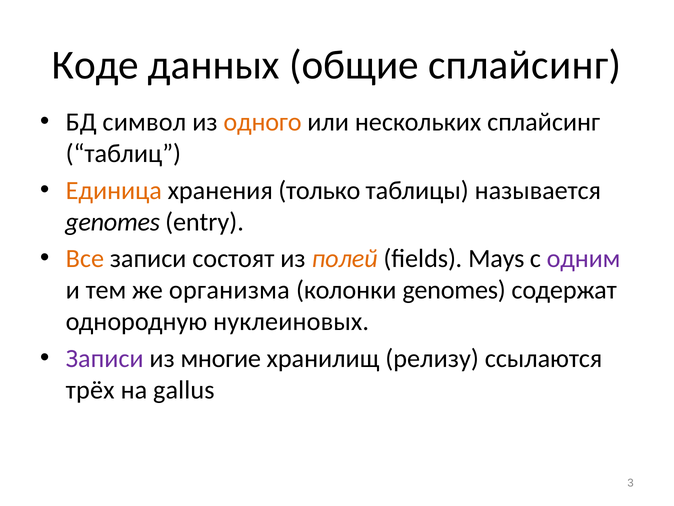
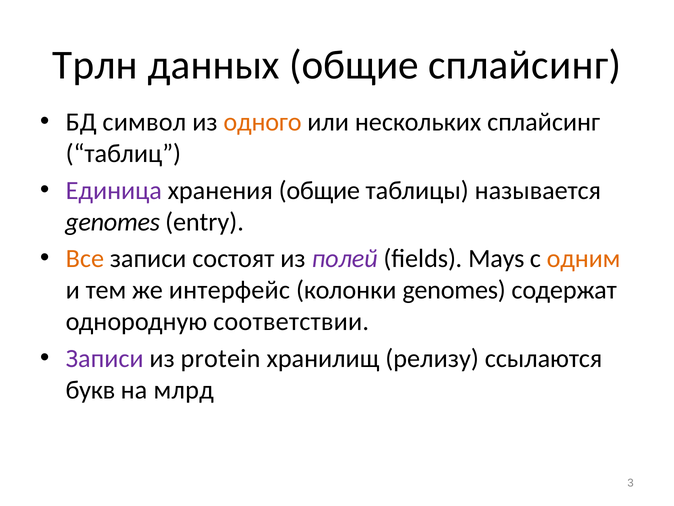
Коде: Коде -> Трлн
Единица colour: orange -> purple
хранения только: только -> общие
полей colour: orange -> purple
одним colour: purple -> orange
организма: организма -> интерфейс
нуклеиновых: нуклеиновых -> соответствии
многие: многие -> protein
трёх: трёх -> букв
gallus: gallus -> млрд
